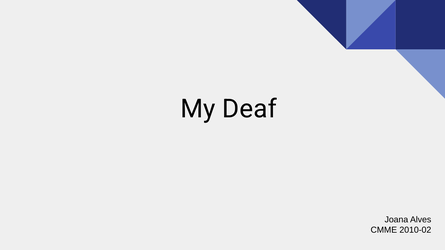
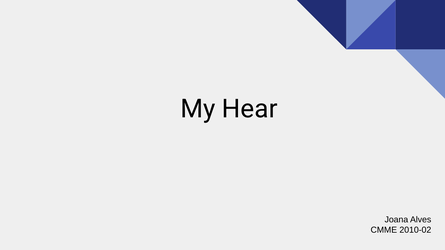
Deaf: Deaf -> Hear
